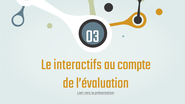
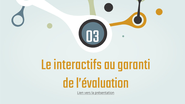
compte: compte -> garanti
